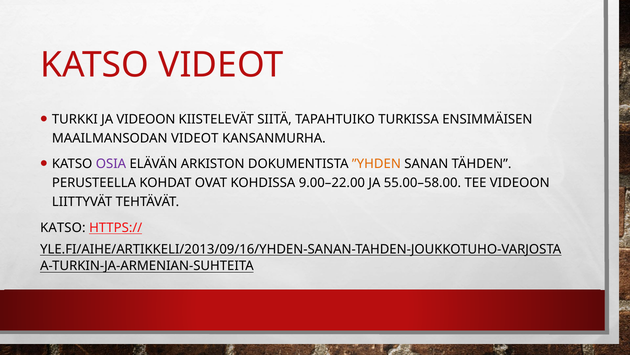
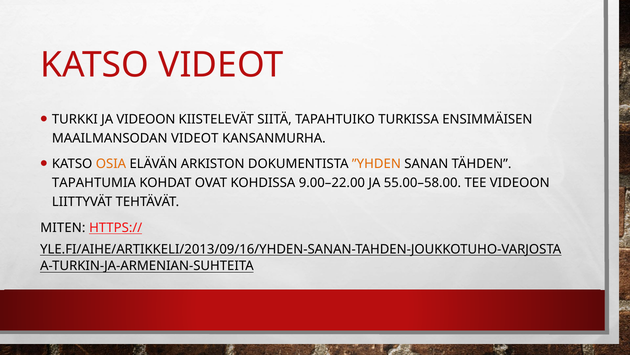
OSIA colour: purple -> orange
PERUSTEELLA: PERUSTEELLA -> TAPAHTUMIA
KATSO at (63, 227): KATSO -> MITEN
